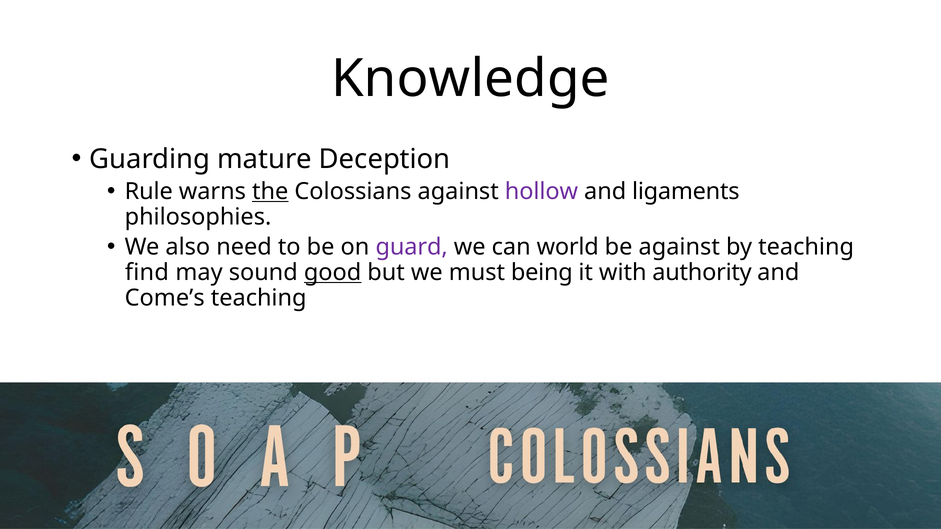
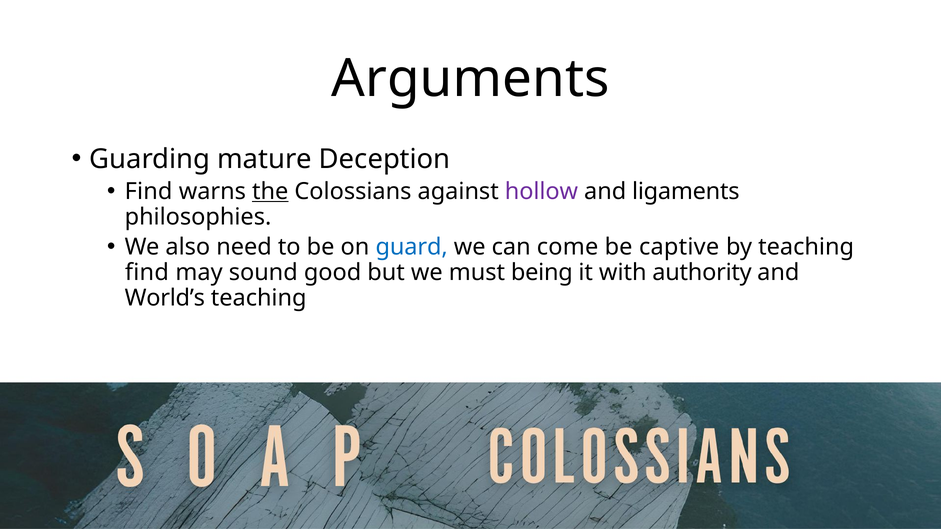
Knowledge: Knowledge -> Arguments
Rule at (149, 191): Rule -> Find
guard colour: purple -> blue
world: world -> come
be against: against -> captive
good underline: present -> none
Come’s: Come’s -> World’s
